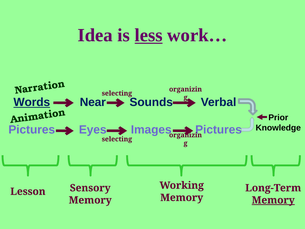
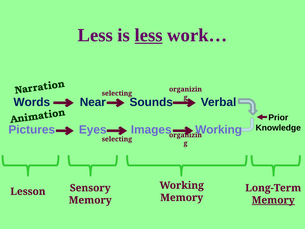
Idea at (95, 35): Idea -> Less
Words underline: present -> none
Pictures at (219, 130): Pictures -> Working
